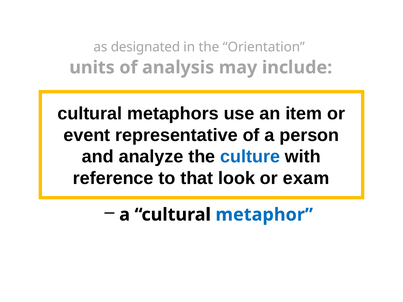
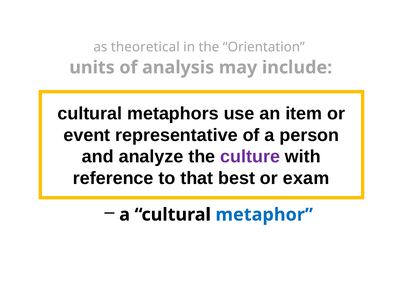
designated: designated -> theoretical
culture at (250, 157) colour: blue -> purple
look: look -> best
